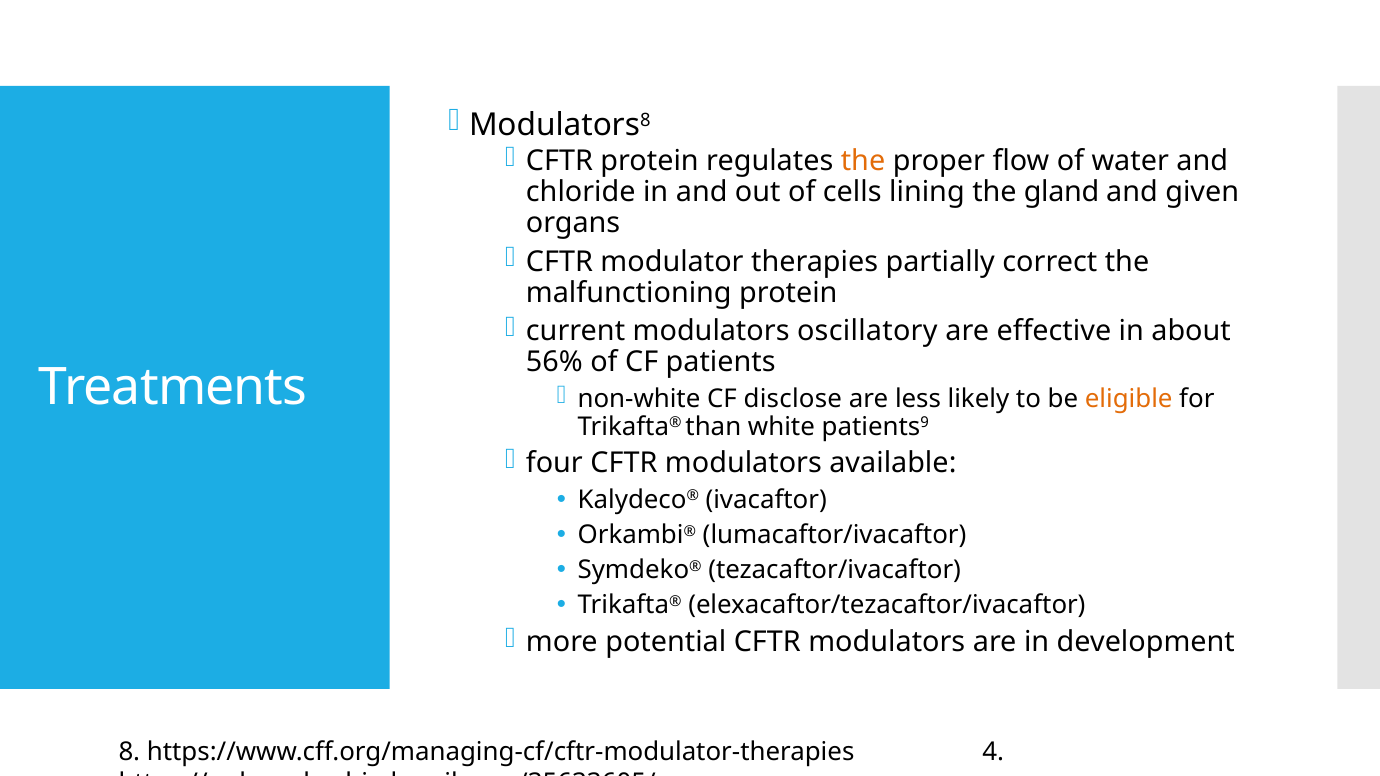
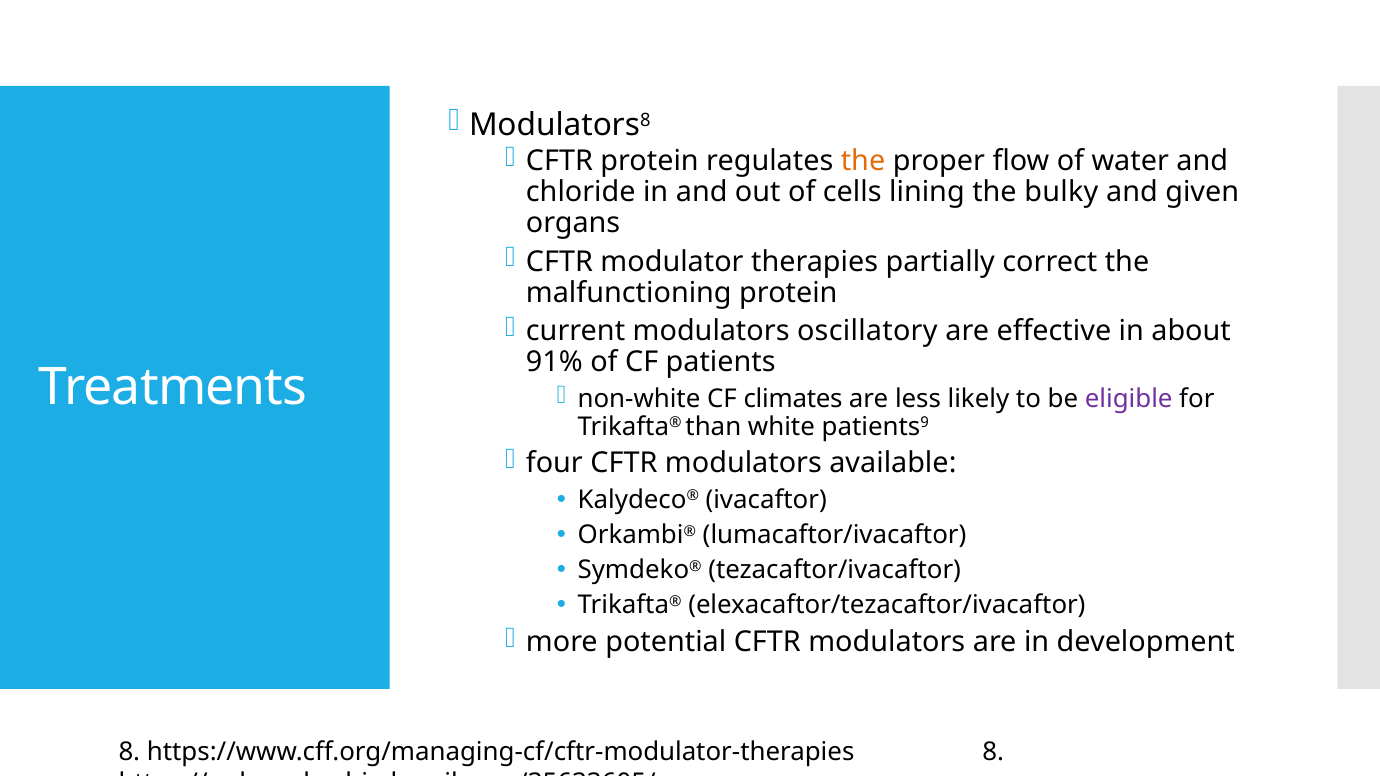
gland: gland -> bulky
56%: 56% -> 91%
disclose: disclose -> climates
eligible colour: orange -> purple
https://www.cff.org/managing-cf/cftr-modulator-therapies 4: 4 -> 8
